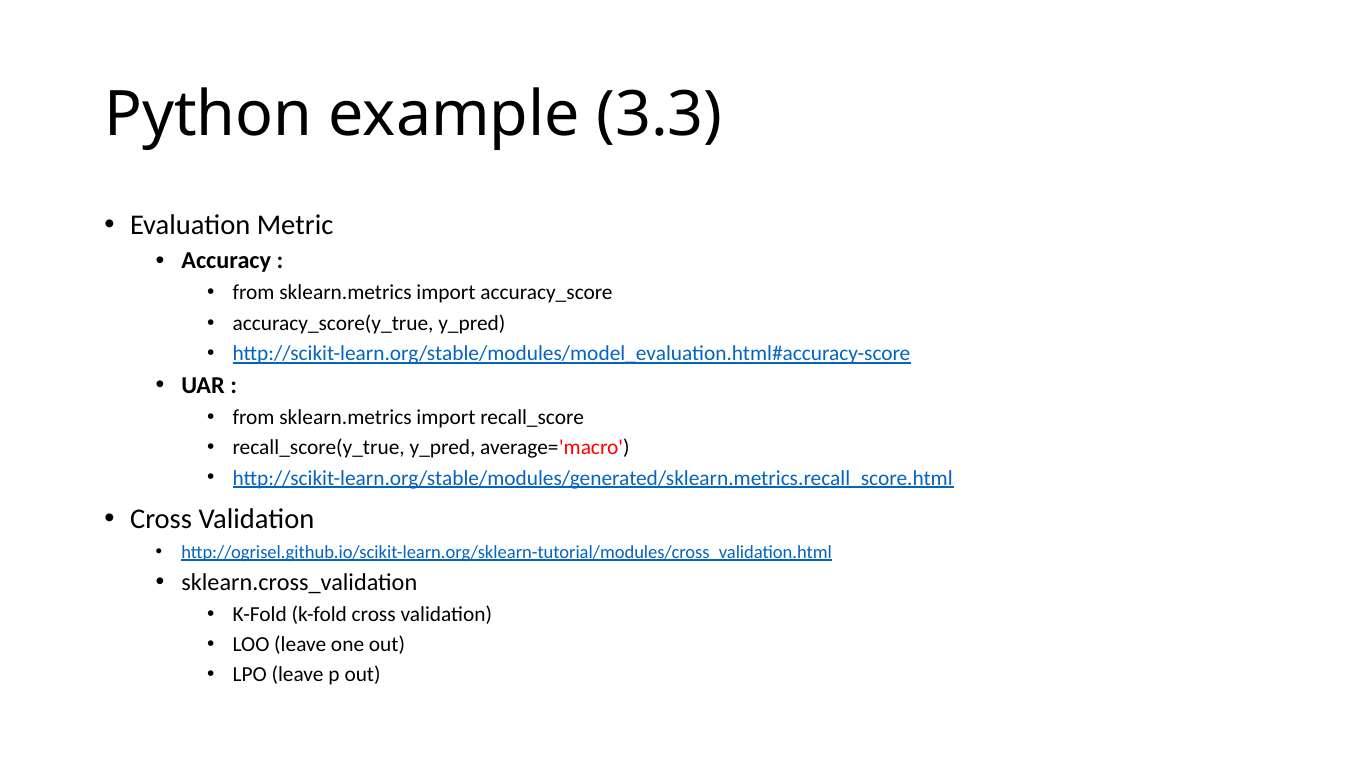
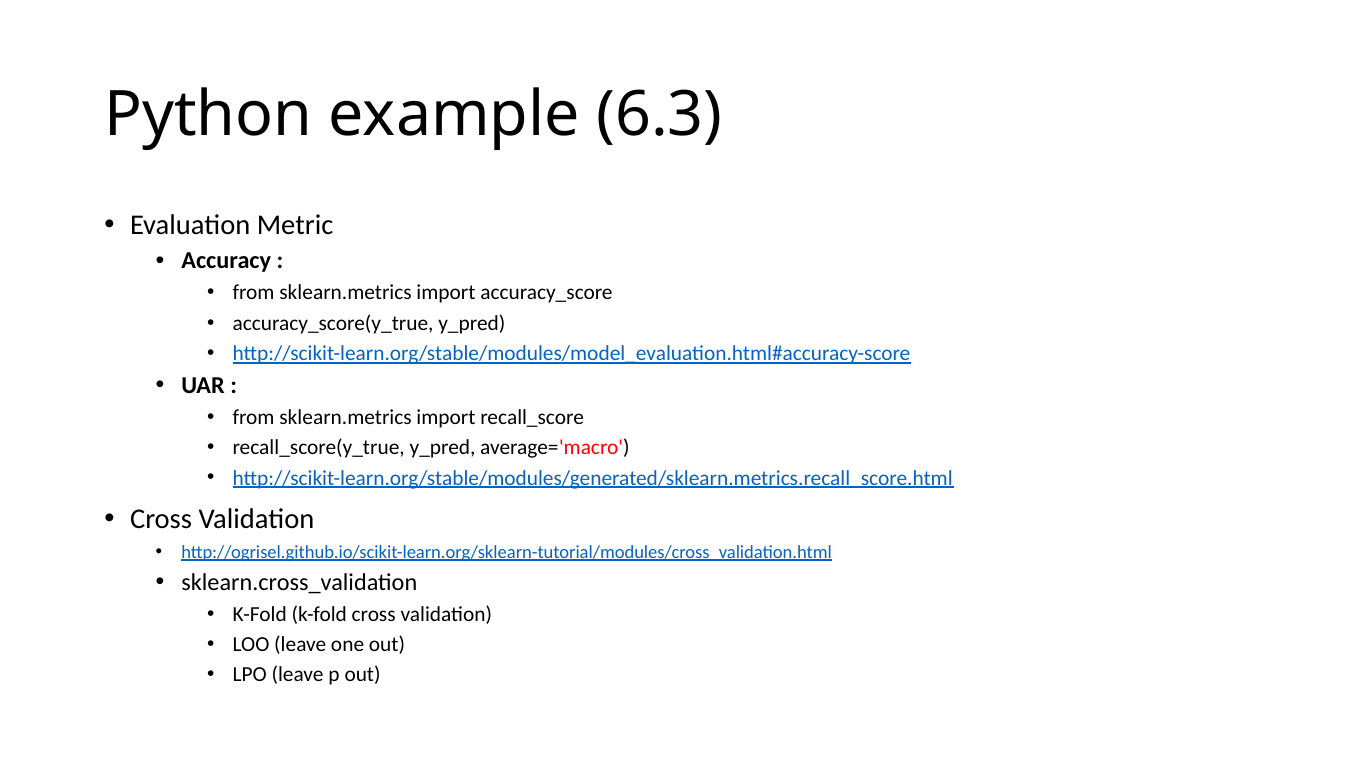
3.3: 3.3 -> 6.3
